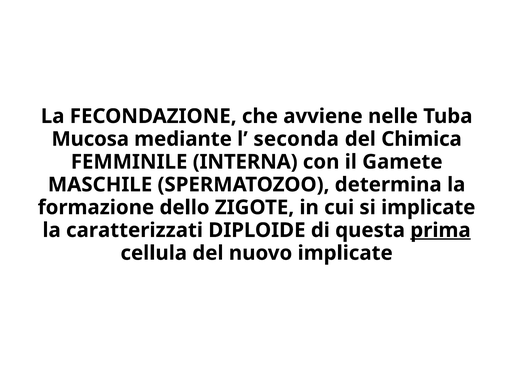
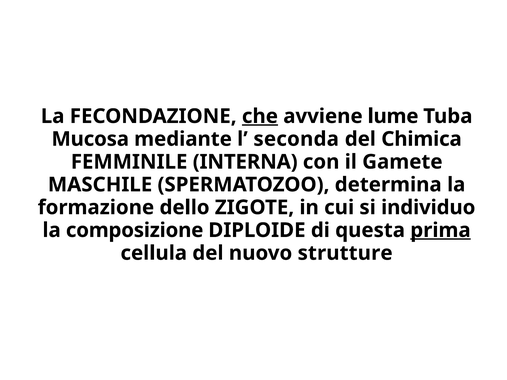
che underline: none -> present
nelle: nelle -> lume
si implicate: implicate -> individuo
caratterizzati: caratterizzati -> composizione
nuovo implicate: implicate -> strutture
